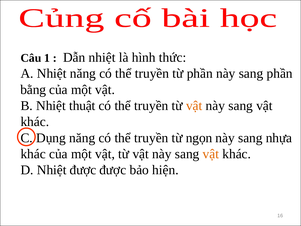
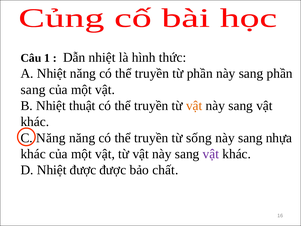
bằng at (33, 90): bằng -> sang
Dụng at (51, 138): Dụng -> Năng
ngọn: ngọn -> sống
vật at (211, 154) colour: orange -> purple
hiện: hiện -> chất
